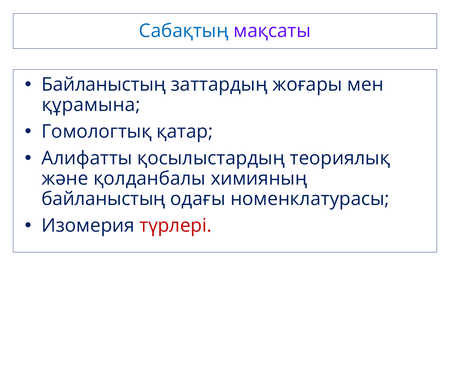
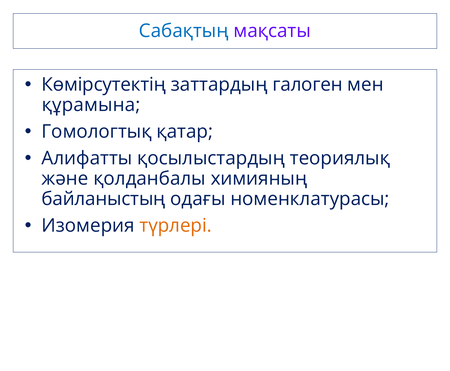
Байланыстың at (104, 85): Байланыстың -> Көмірсутектің
жоғары: жоғары -> галоген
түрлері colour: red -> orange
